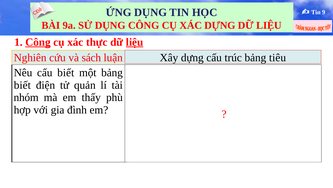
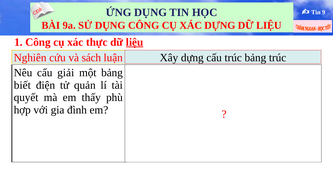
Công at (38, 42) underline: present -> none
bảng tiêu: tiêu -> trúc
cấu biết: biết -> giải
nhóm: nhóm -> quyết
